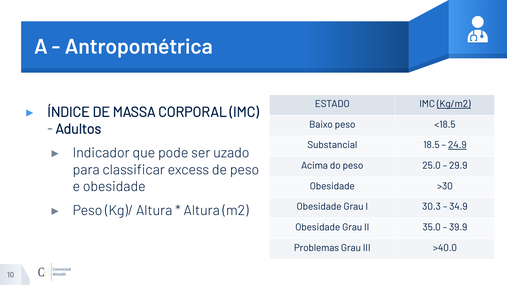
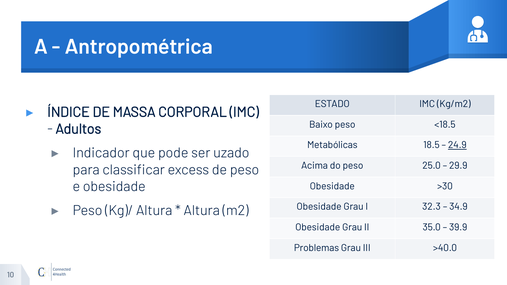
Kg/m2 underline: present -> none
Substancial: Substancial -> Metabólicas
30.3: 30.3 -> 32.3
